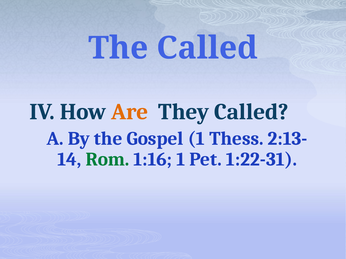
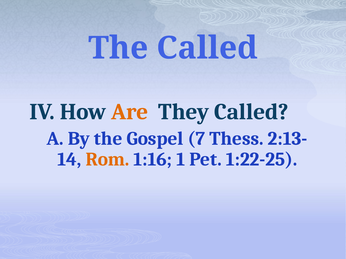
Gospel 1: 1 -> 7
Rom colour: green -> orange
1:22-31: 1:22-31 -> 1:22-25
